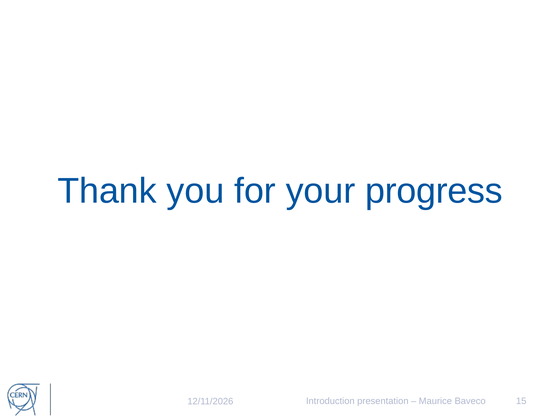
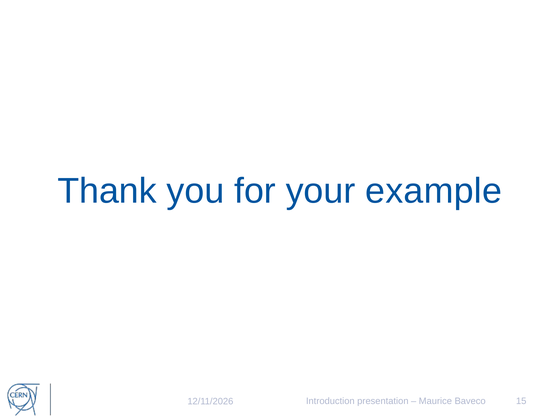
progress: progress -> example
